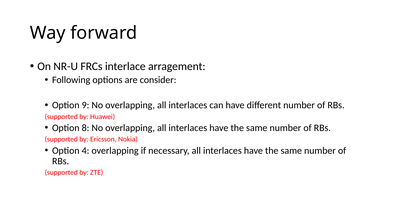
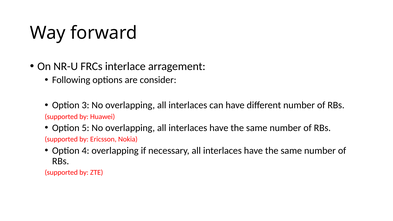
9: 9 -> 3
8: 8 -> 5
